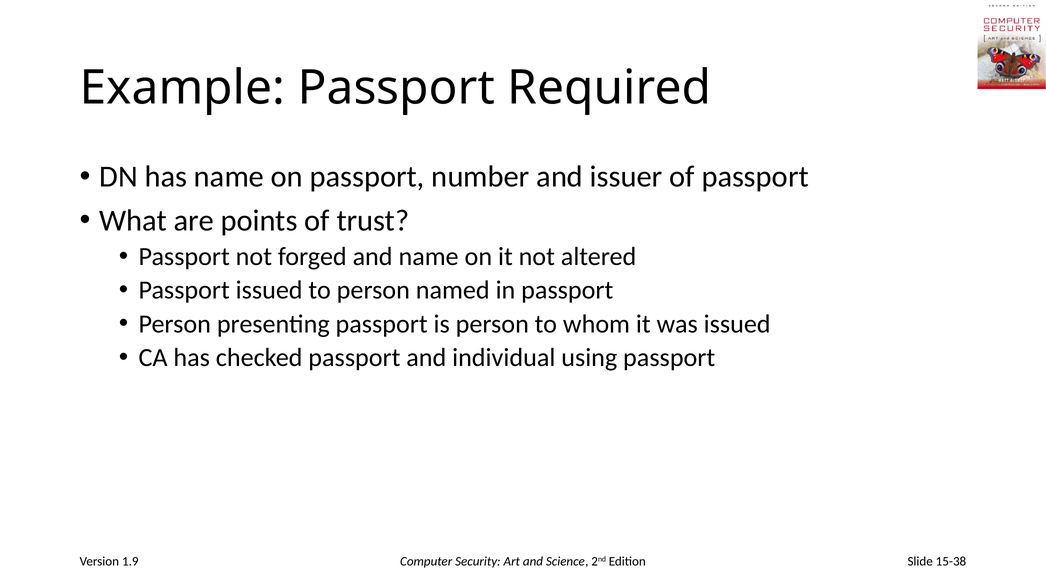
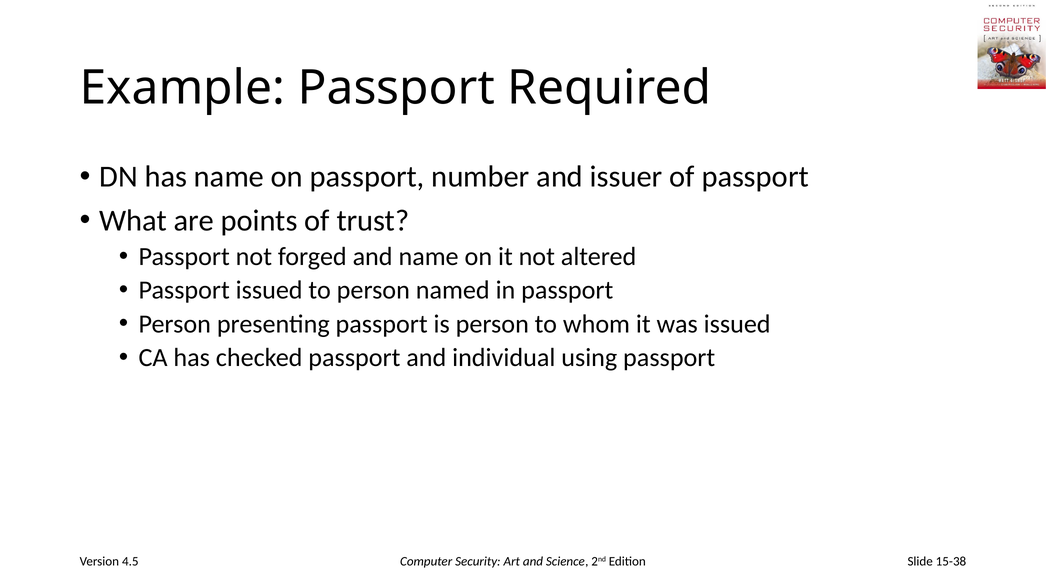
1.9: 1.9 -> 4.5
